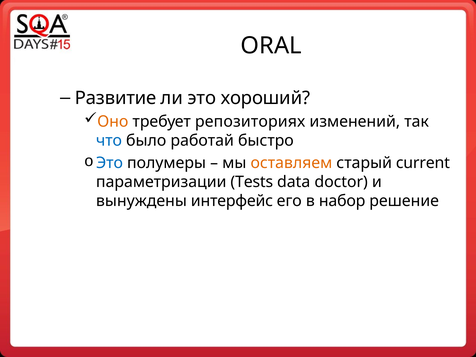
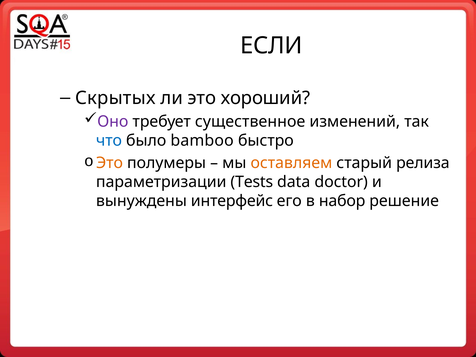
ORAL: ORAL -> ЕСЛИ
Развитие: Развитие -> Скрытых
Оно colour: orange -> purple
репозиториях: репозиториях -> существенное
работай: работай -> bamboo
Это at (109, 163) colour: blue -> orange
current: current -> релиза
